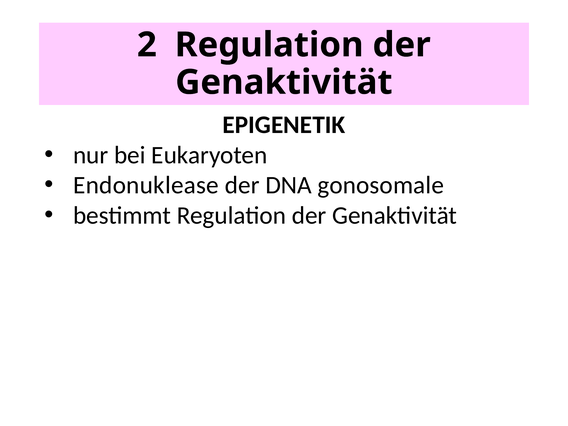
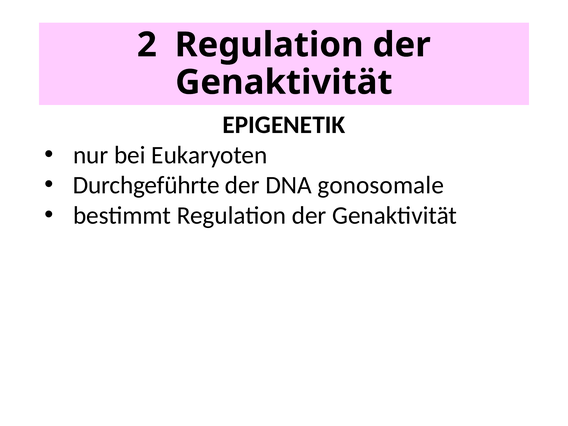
Endonuklease: Endonuklease -> Durchgeführte
